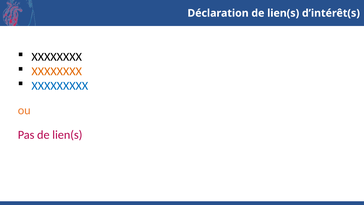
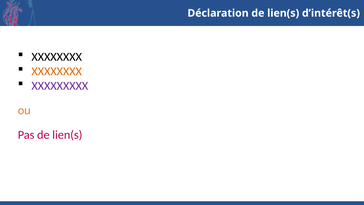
XXXXXXXXX colour: blue -> purple
